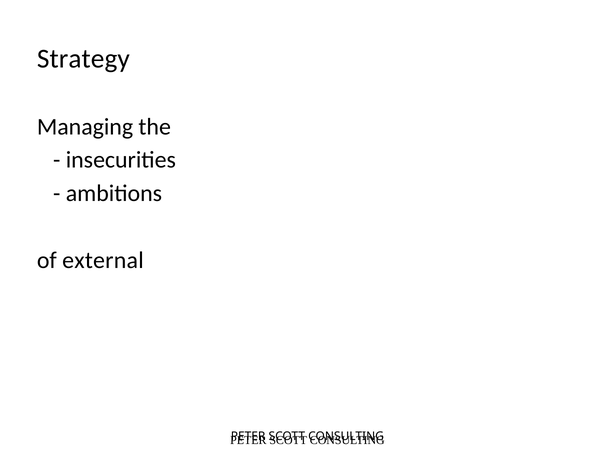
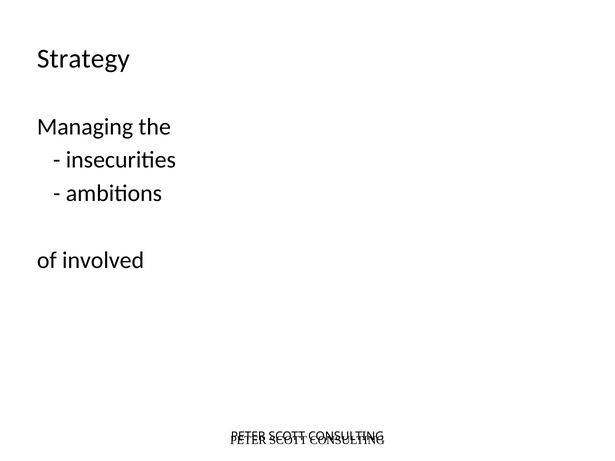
external: external -> involved
